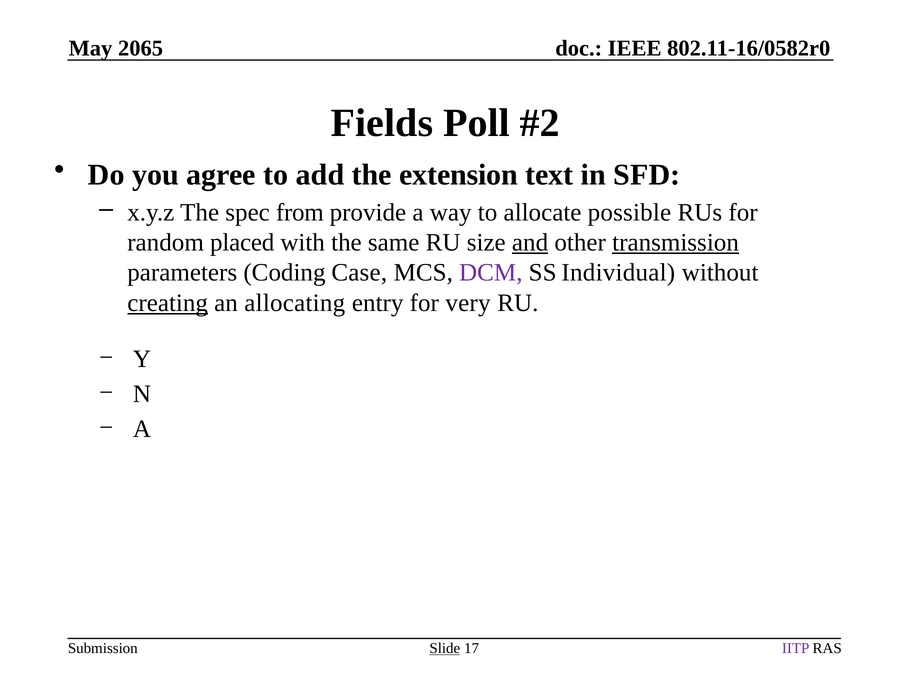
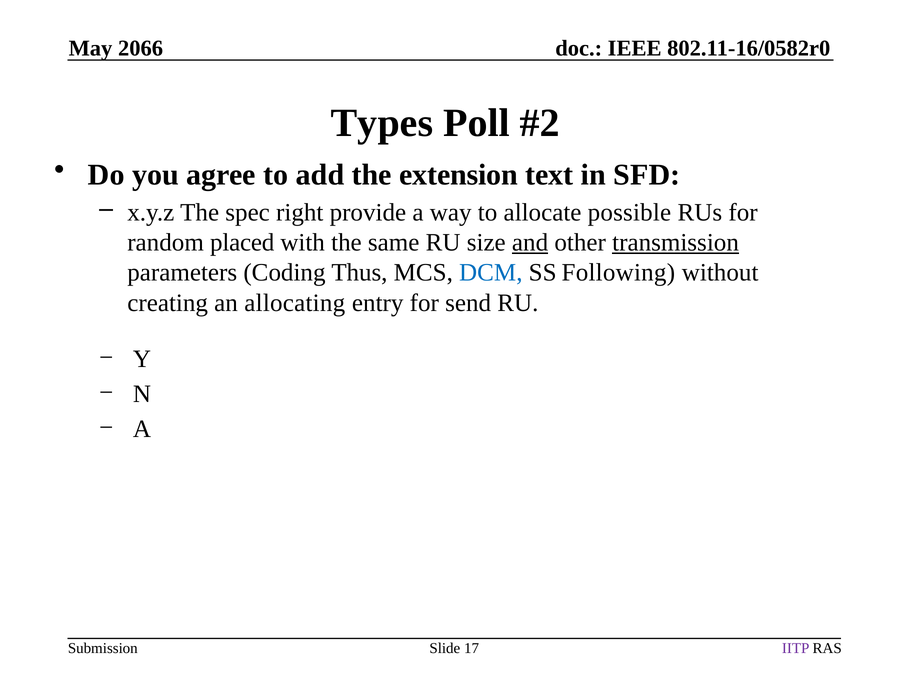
2065: 2065 -> 2066
Fields: Fields -> Types
from: from -> right
Case: Case -> Thus
DCM colour: purple -> blue
Individual: Individual -> Following
creating underline: present -> none
very: very -> send
Slide underline: present -> none
